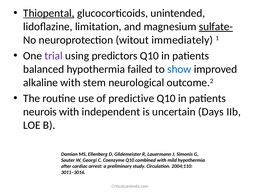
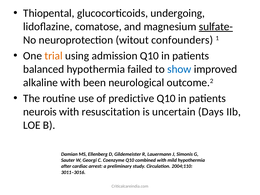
Thiopental underline: present -> none
unintended: unintended -> undergoing
limitation: limitation -> comatose
immediately: immediately -> confounders
trial colour: purple -> orange
predictors: predictors -> admission
stem: stem -> been
independent: independent -> resuscitation
